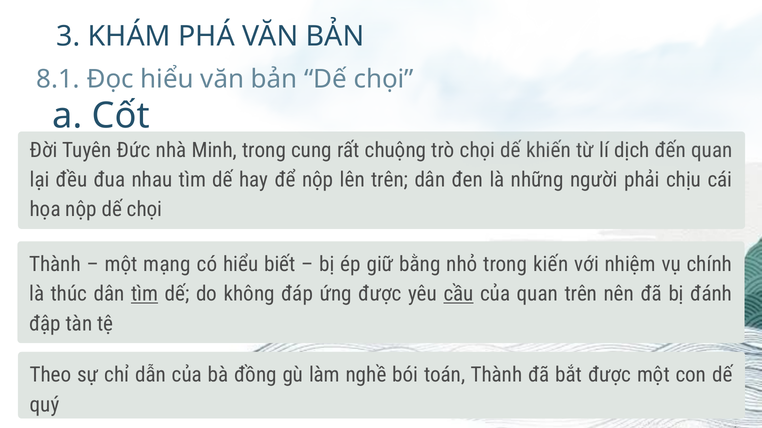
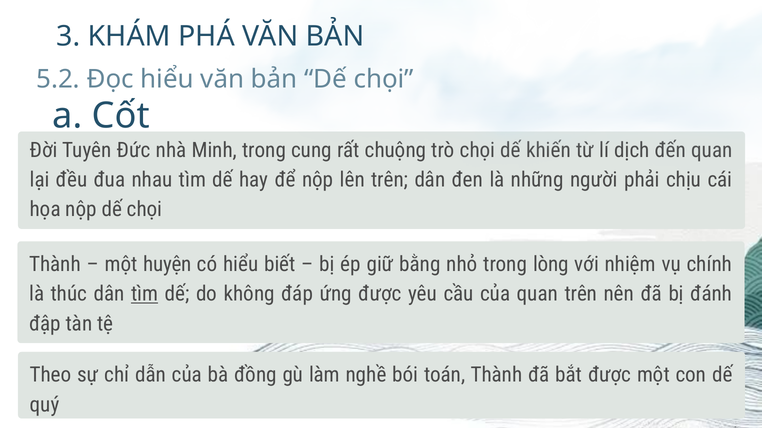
8.1: 8.1 -> 5.2
mạng: mạng -> huyện
kiến: kiến -> lòng
cầu underline: present -> none
